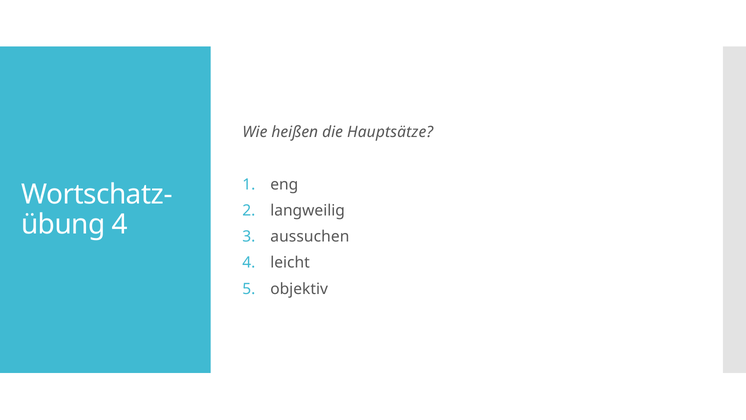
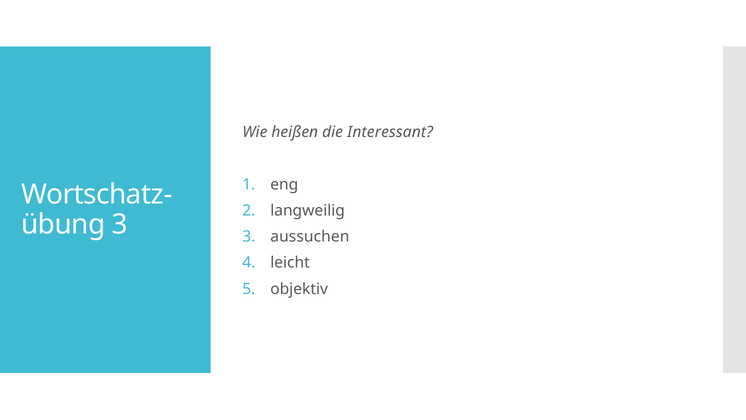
Hauptsätze: Hauptsätze -> Interessant
4 at (120, 224): 4 -> 3
